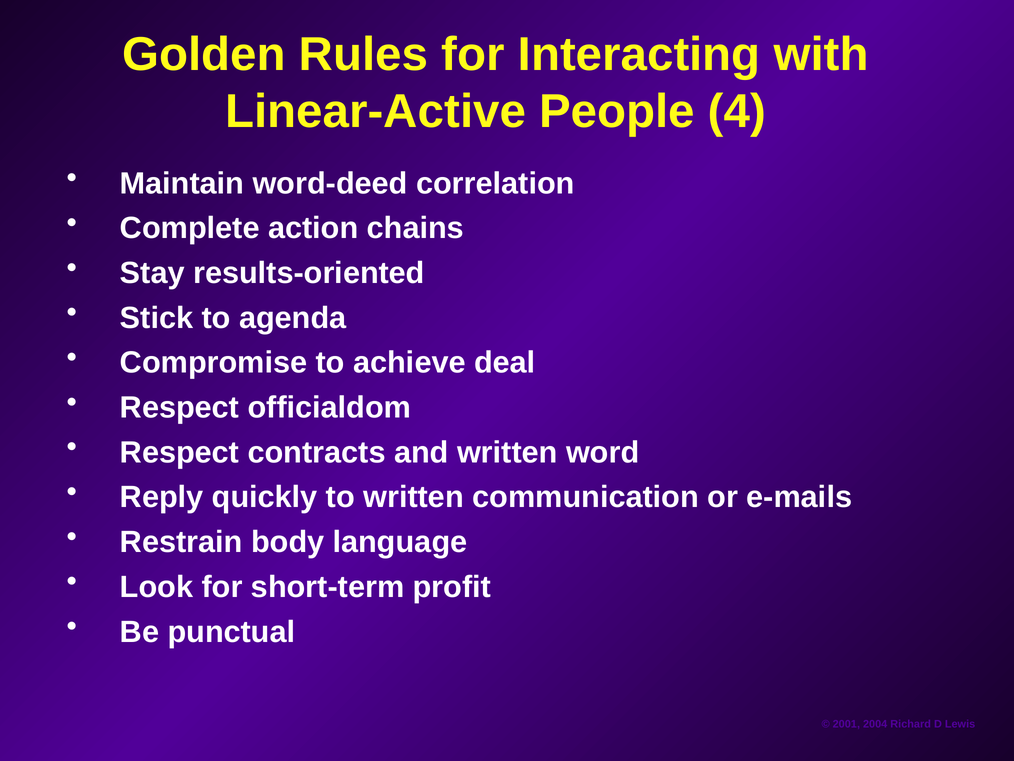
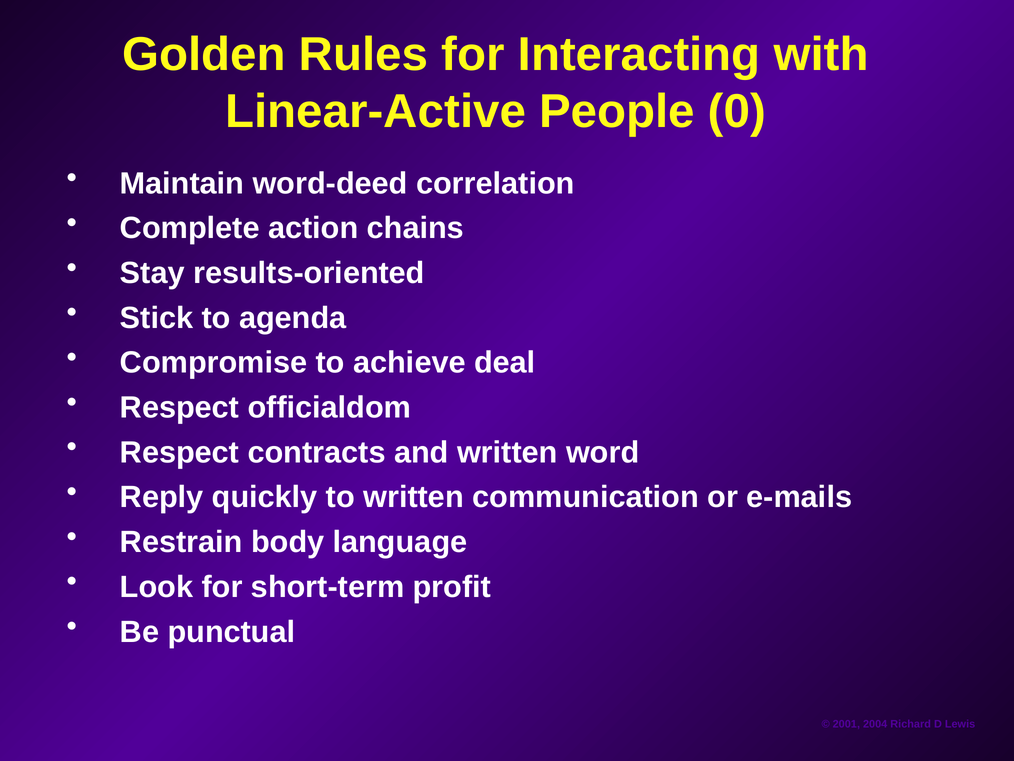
4: 4 -> 0
